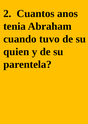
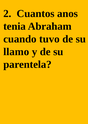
quien: quien -> llamo
